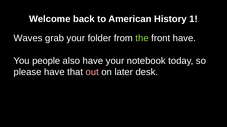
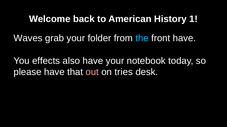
the colour: light green -> light blue
people: people -> effects
later: later -> tries
